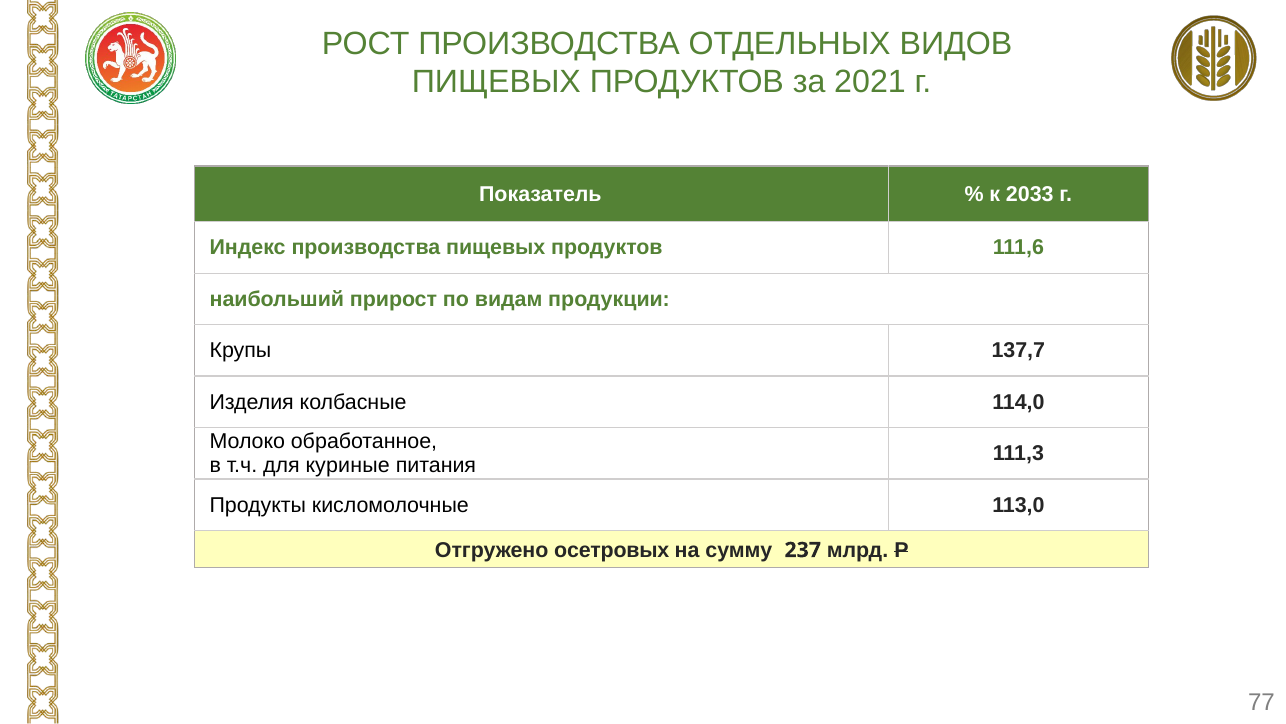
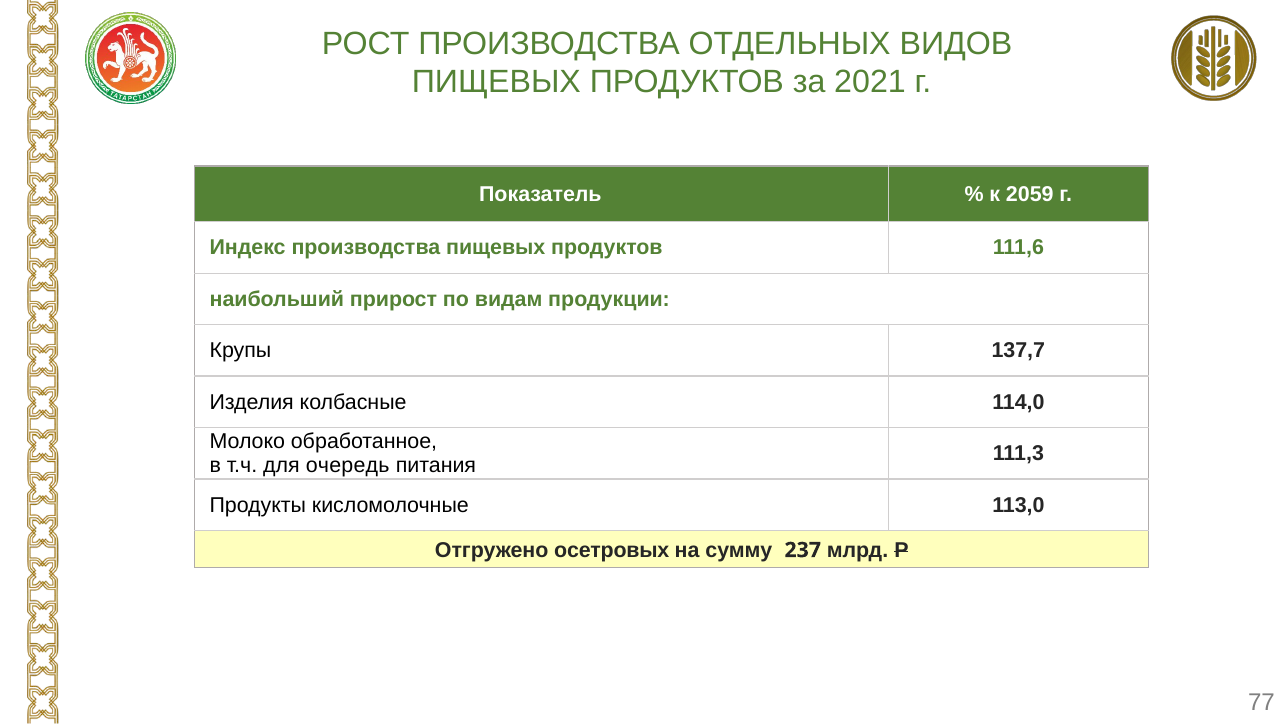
2033: 2033 -> 2059
куриные: куриные -> очередь
